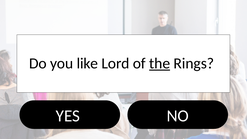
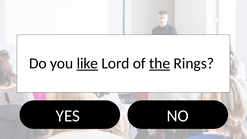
like underline: none -> present
